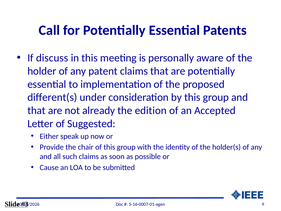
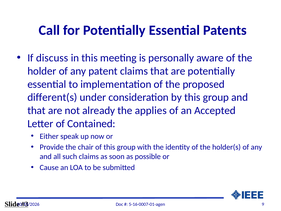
edition: edition -> applies
Suggested: Suggested -> Contained
